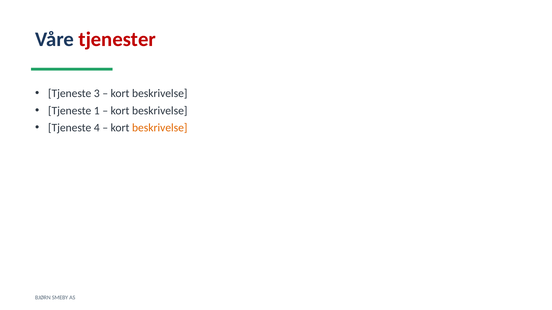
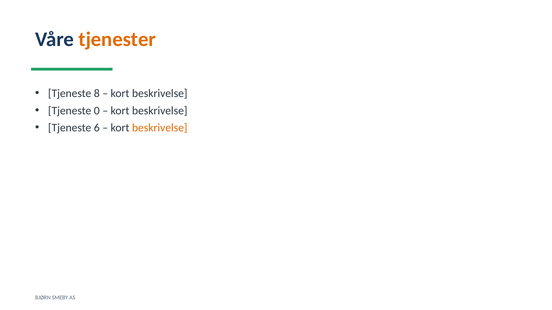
tjenester colour: red -> orange
3: 3 -> 8
1: 1 -> 0
4: 4 -> 6
